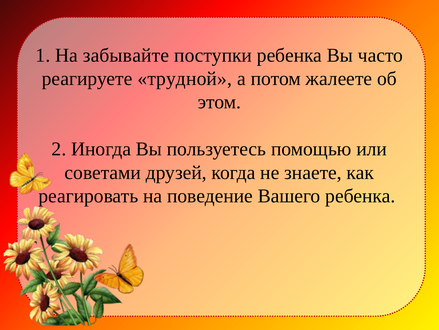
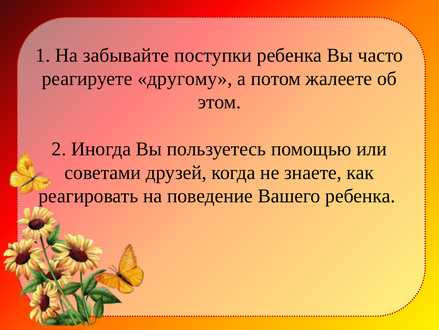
трудной: трудной -> другому
